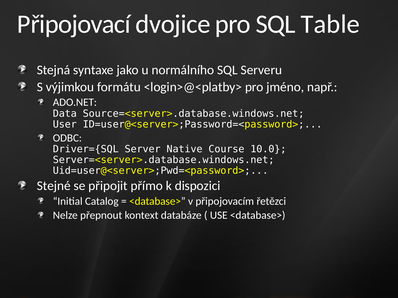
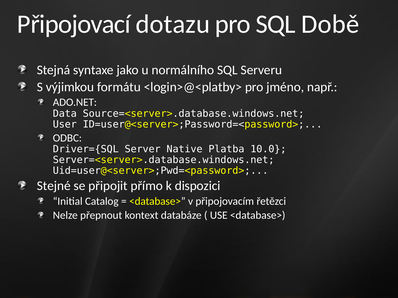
dvojice: dvojice -> dotazu
Table: Table -> Době
Course: Course -> Platba
